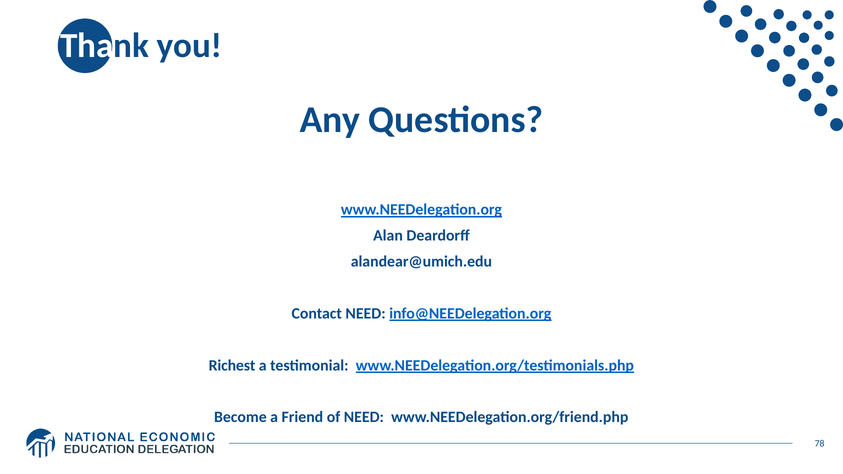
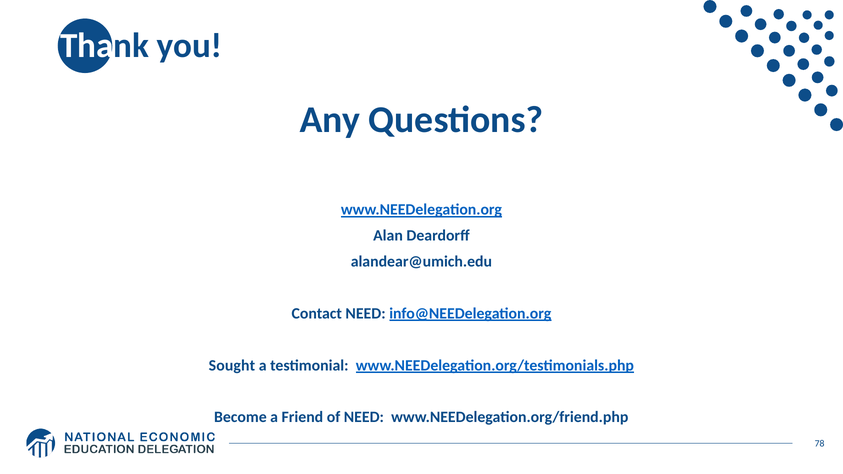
Richest: Richest -> Sought
